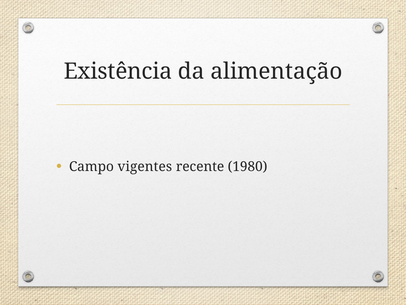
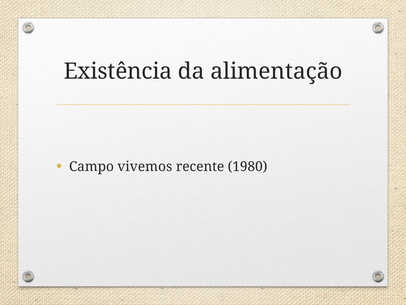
vigentes: vigentes -> vivemos
